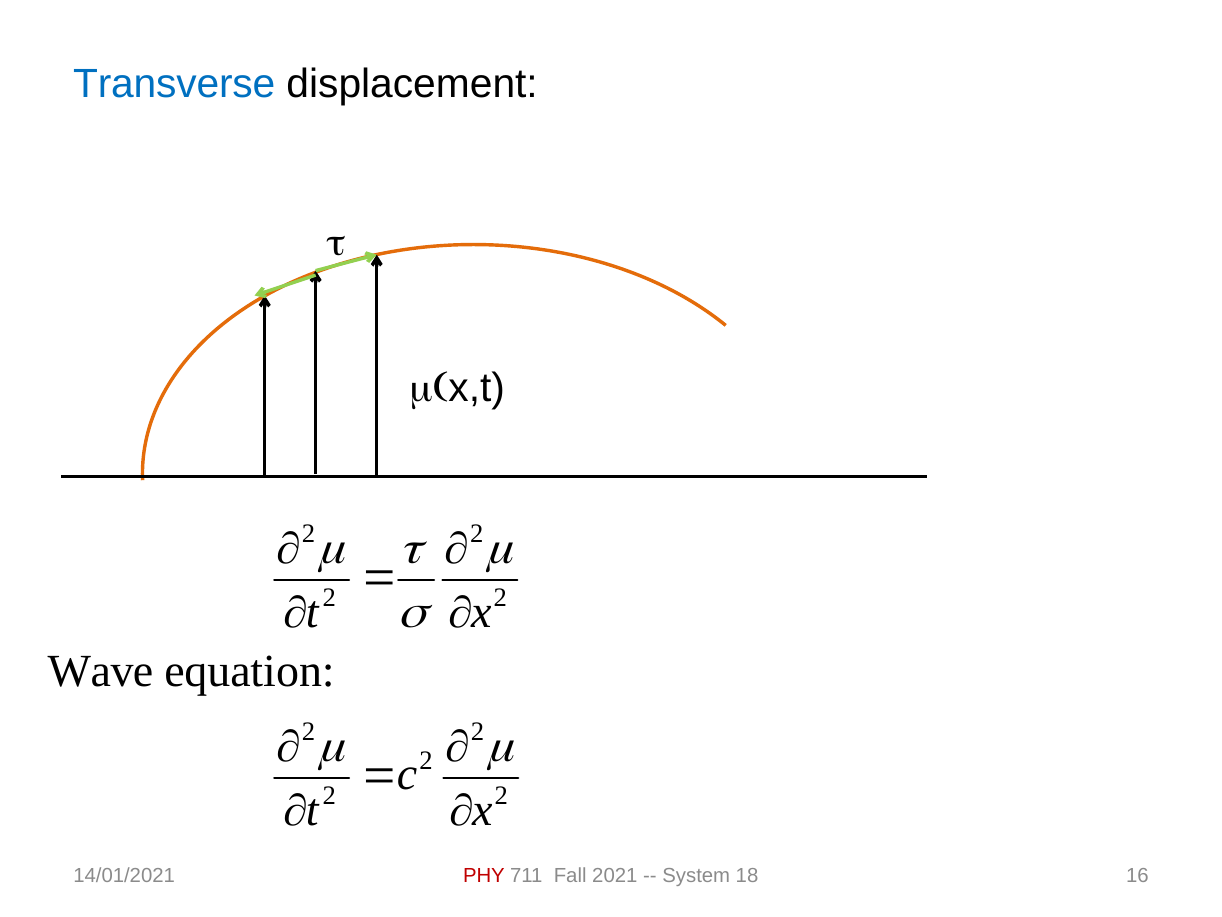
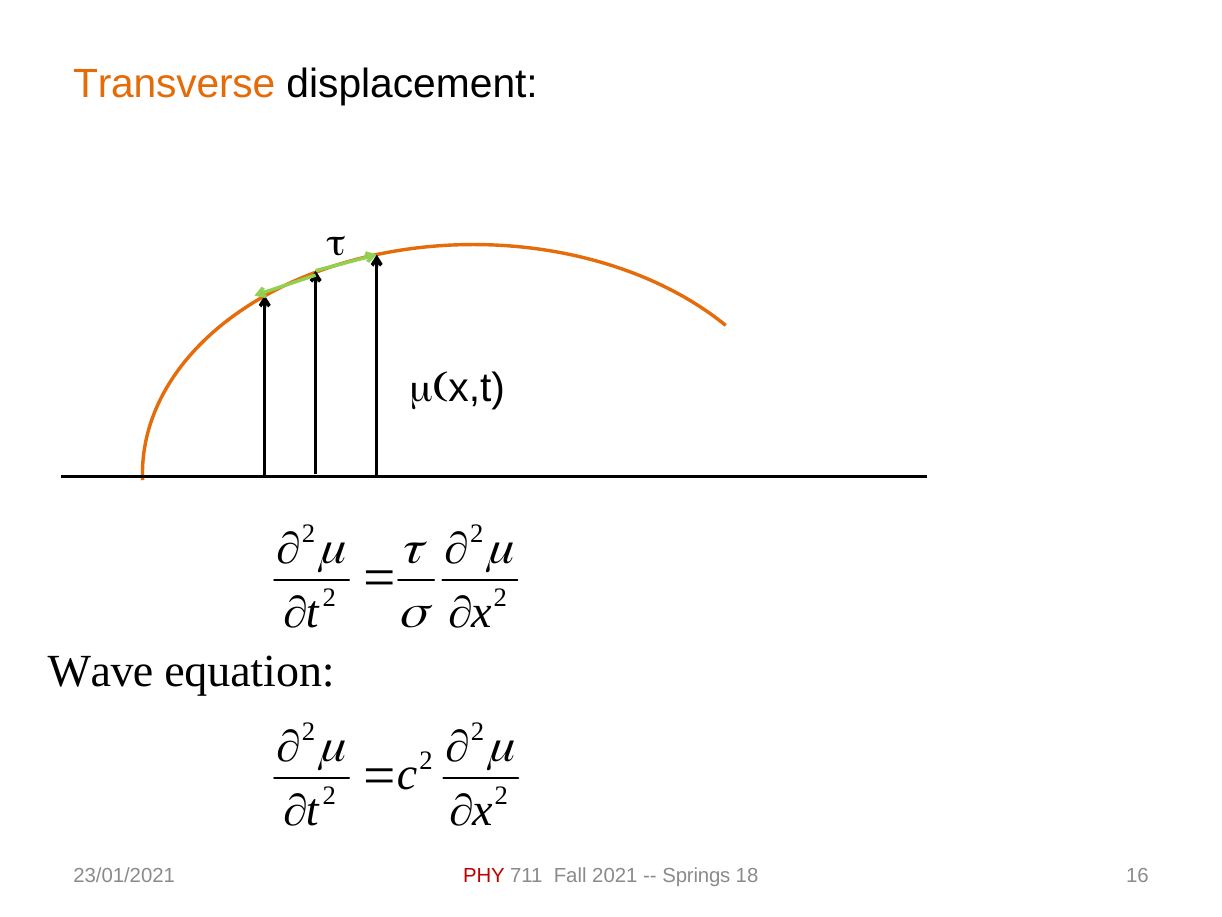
Transverse colour: blue -> orange
14/01/2021: 14/01/2021 -> 23/01/2021
System: System -> Springs
